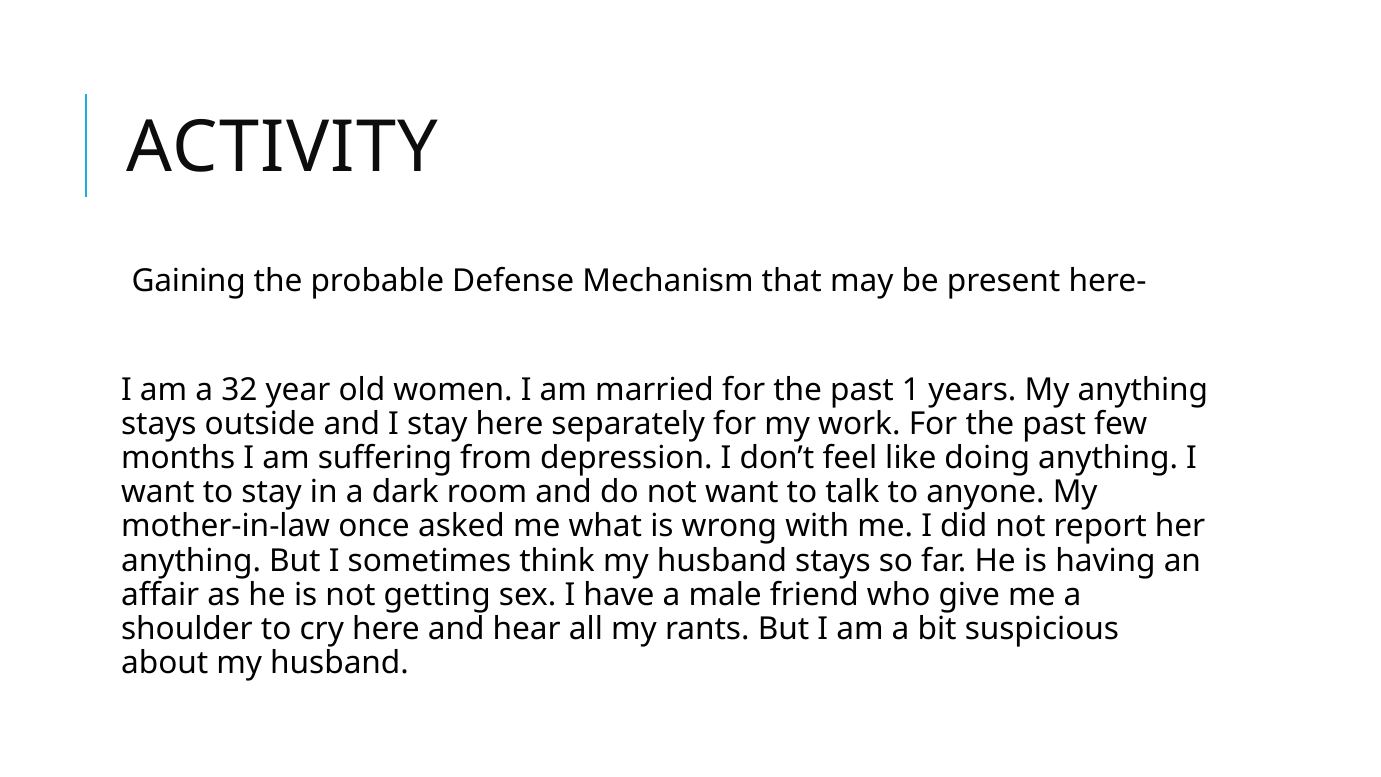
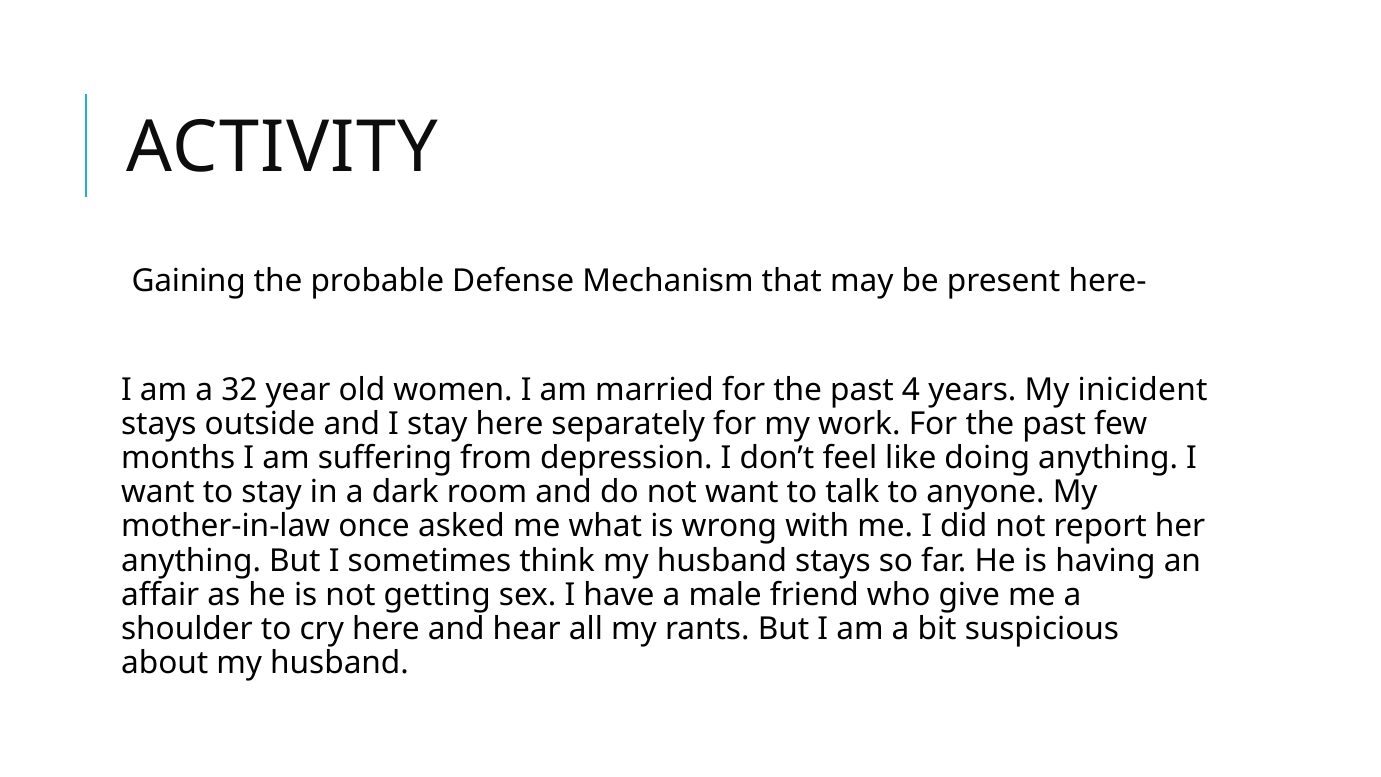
1: 1 -> 4
My anything: anything -> inicident
